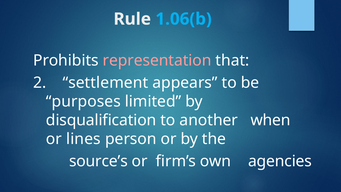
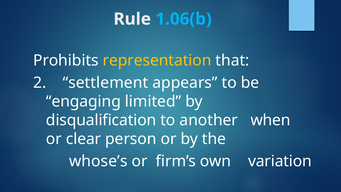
representation colour: pink -> yellow
purposes: purposes -> engaging
lines: lines -> clear
source’s: source’s -> whose’s
agencies: agencies -> variation
